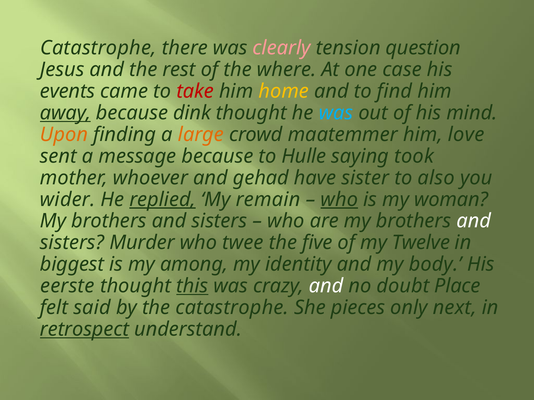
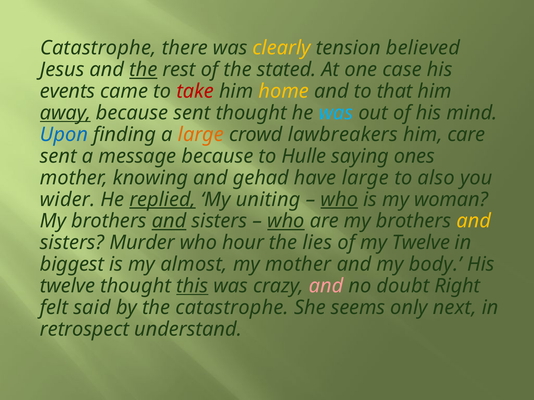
clearly colour: pink -> yellow
question: question -> believed
the at (143, 70) underline: none -> present
where: where -> stated
find: find -> that
because dink: dink -> sent
Upon colour: orange -> blue
maatemmer: maatemmer -> lawbreakers
love: love -> care
took: took -> ones
whoever: whoever -> knowing
have sister: sister -> large
remain: remain -> uniting
and at (169, 221) underline: none -> present
who at (286, 221) underline: none -> present
and at (474, 221) colour: white -> yellow
twee: twee -> hour
five: five -> lies
among: among -> almost
my identity: identity -> mother
eerste at (67, 286): eerste -> twelve
and at (326, 286) colour: white -> pink
Place: Place -> Right
pieces: pieces -> seems
retrospect underline: present -> none
